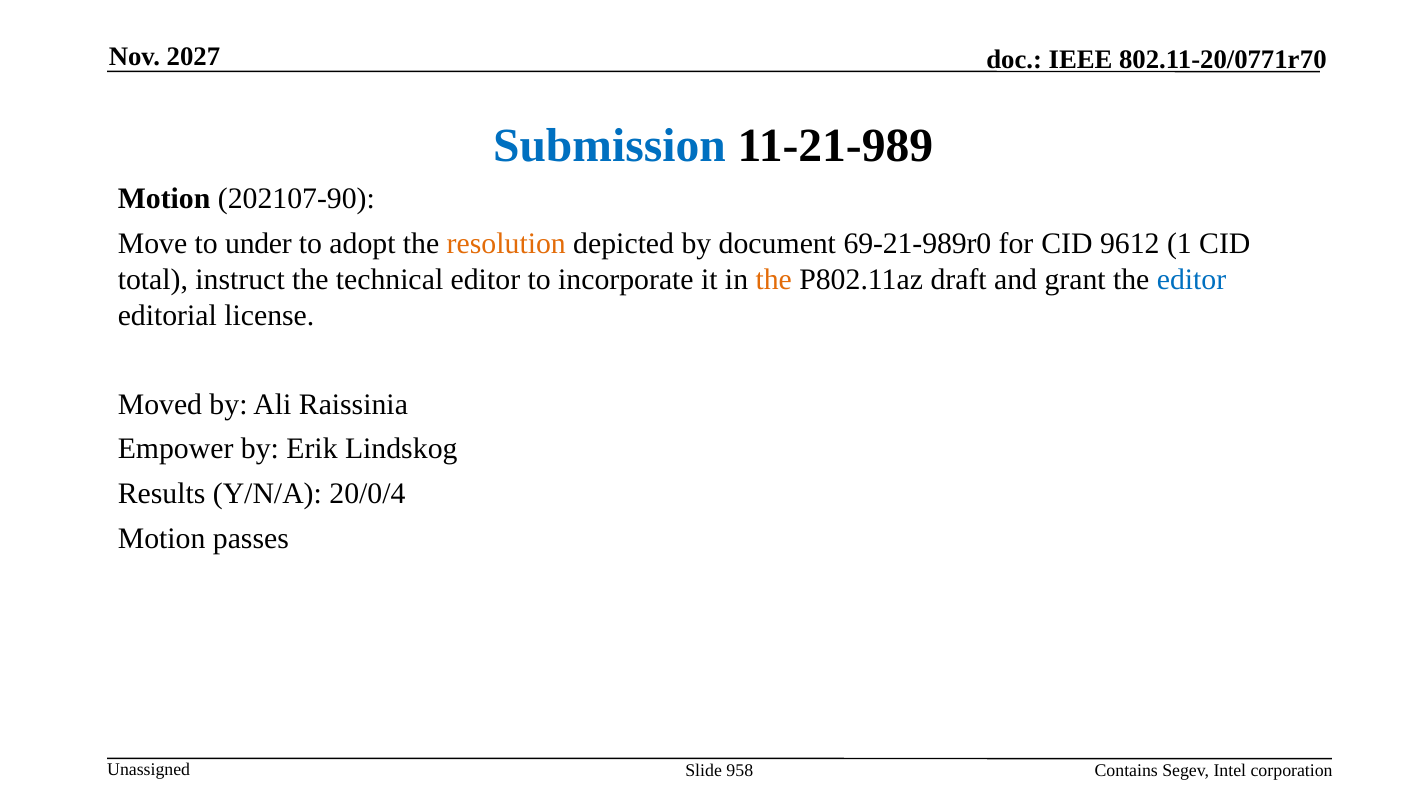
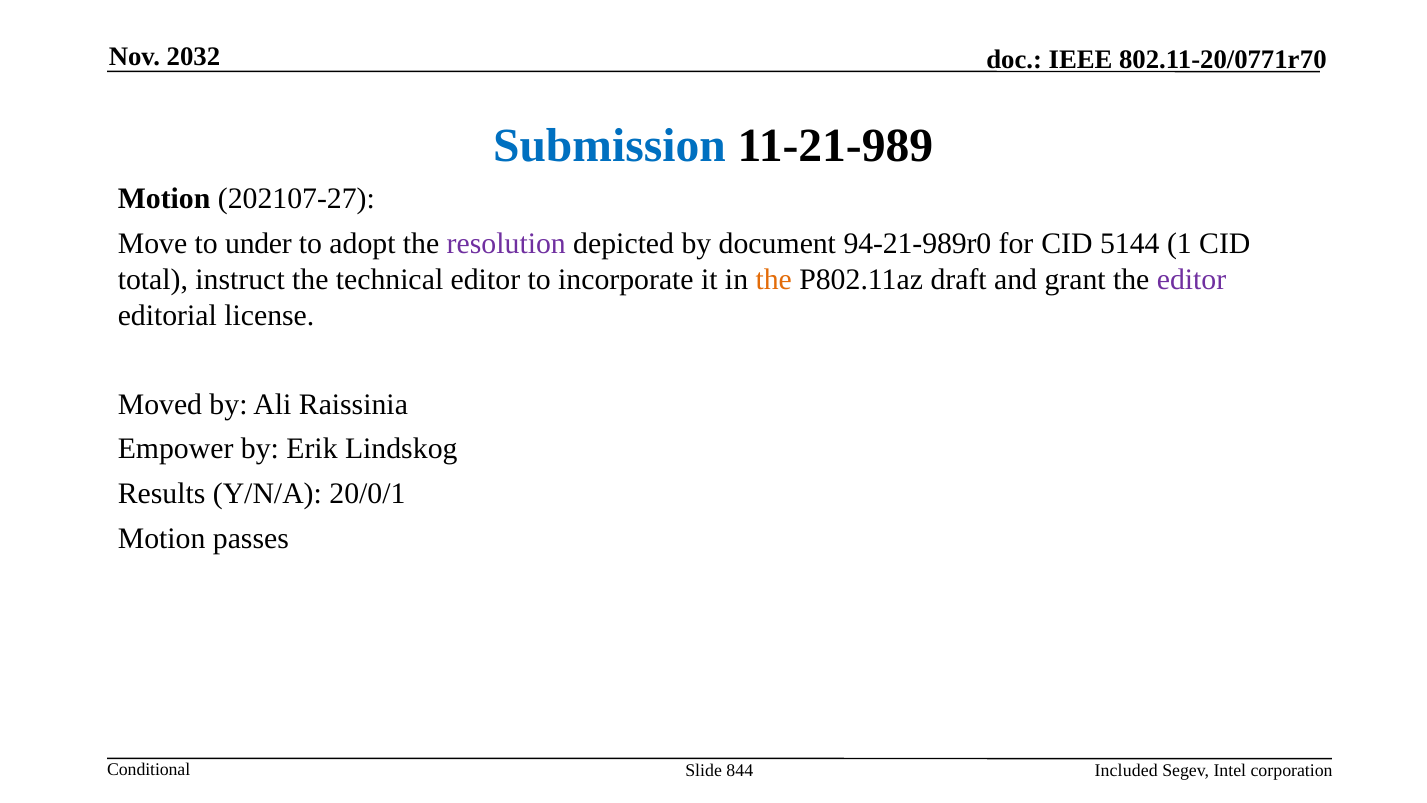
2027: 2027 -> 2032
202107-90: 202107-90 -> 202107-27
resolution colour: orange -> purple
69-21-989r0: 69-21-989r0 -> 94-21-989r0
9612: 9612 -> 5144
editor at (1192, 279) colour: blue -> purple
20/0/4: 20/0/4 -> 20/0/1
Unassigned: Unassigned -> Conditional
958: 958 -> 844
Contains: Contains -> Included
